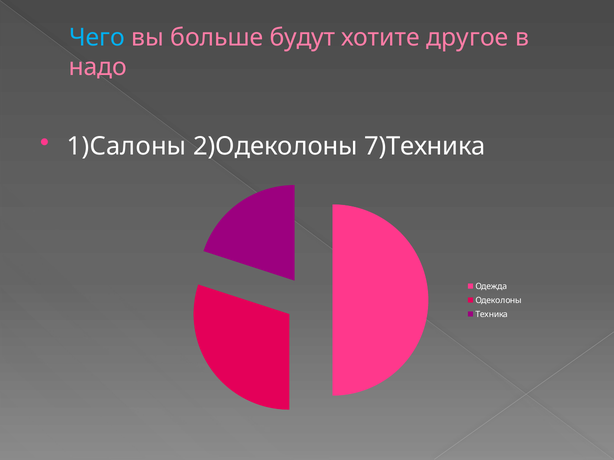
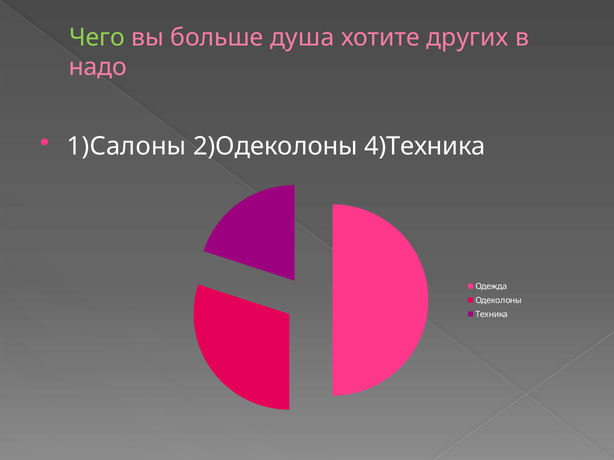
Чего colour: light blue -> light green
будут: будут -> душа
другое: другое -> других
7)Техника: 7)Техника -> 4)Техника
